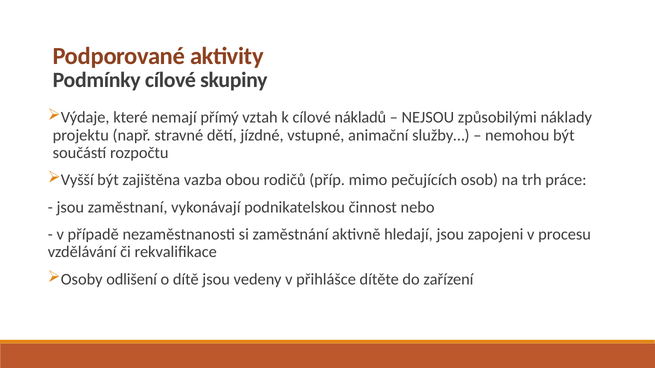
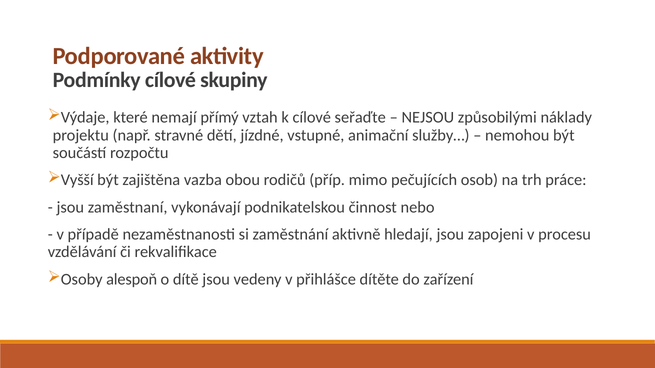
nákladů: nákladů -> seřaďte
odlišení: odlišení -> alespoň
